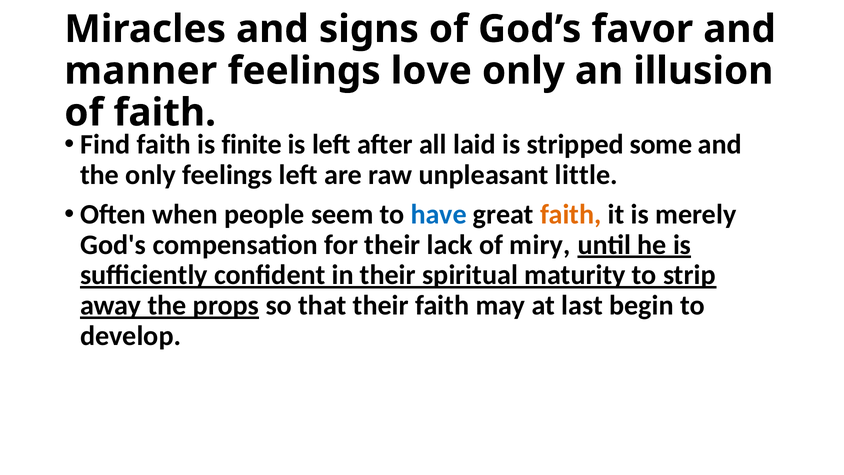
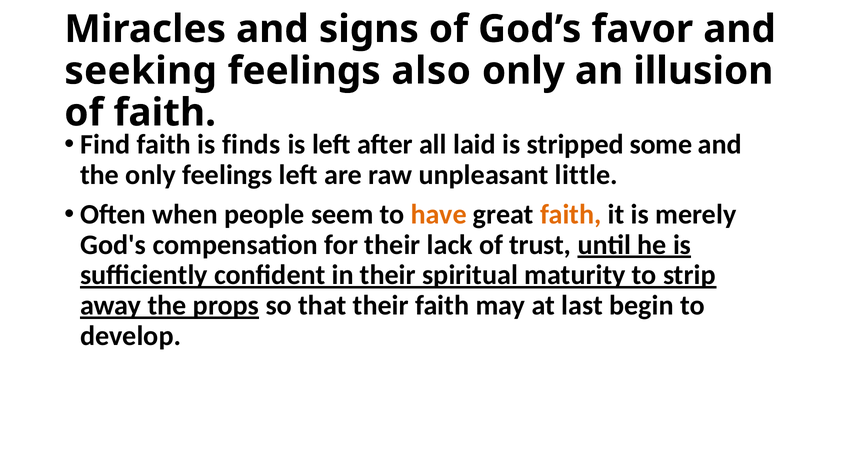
manner: manner -> seeking
love: love -> also
finite: finite -> finds
have colour: blue -> orange
miry: miry -> trust
